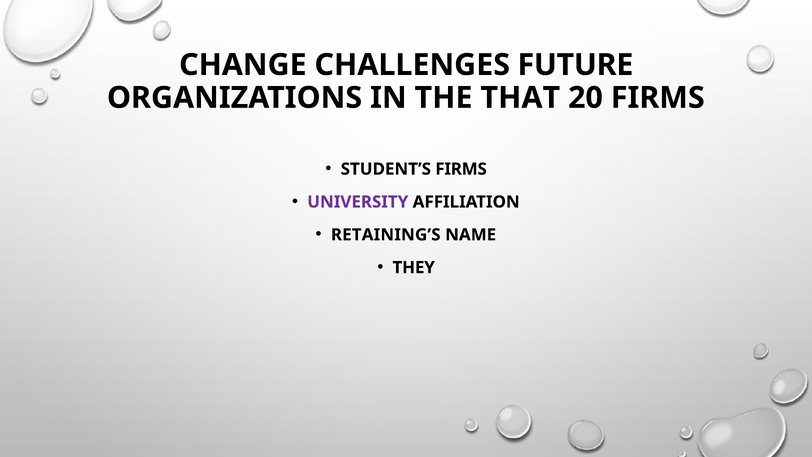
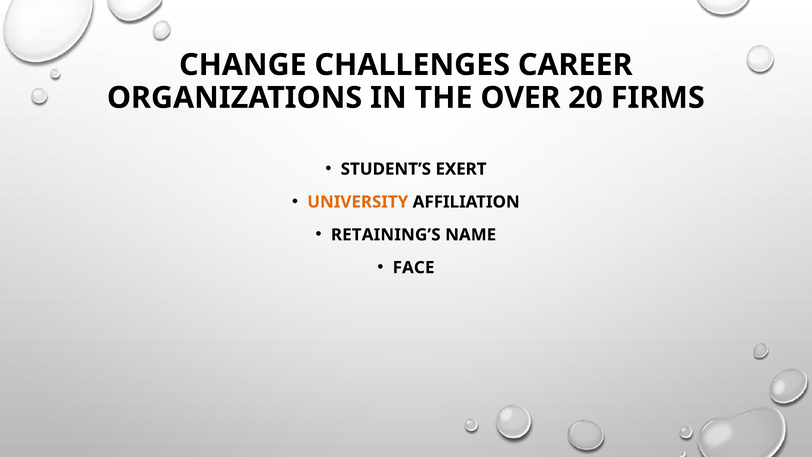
FUTURE: FUTURE -> CAREER
THAT: THAT -> OVER
STUDENT’S FIRMS: FIRMS -> EXERT
UNIVERSITY colour: purple -> orange
THEY: THEY -> FACE
